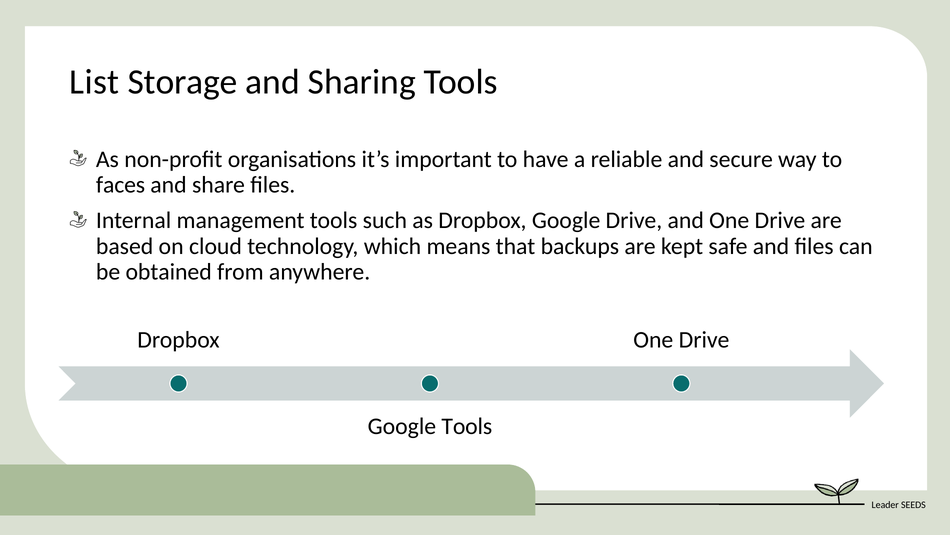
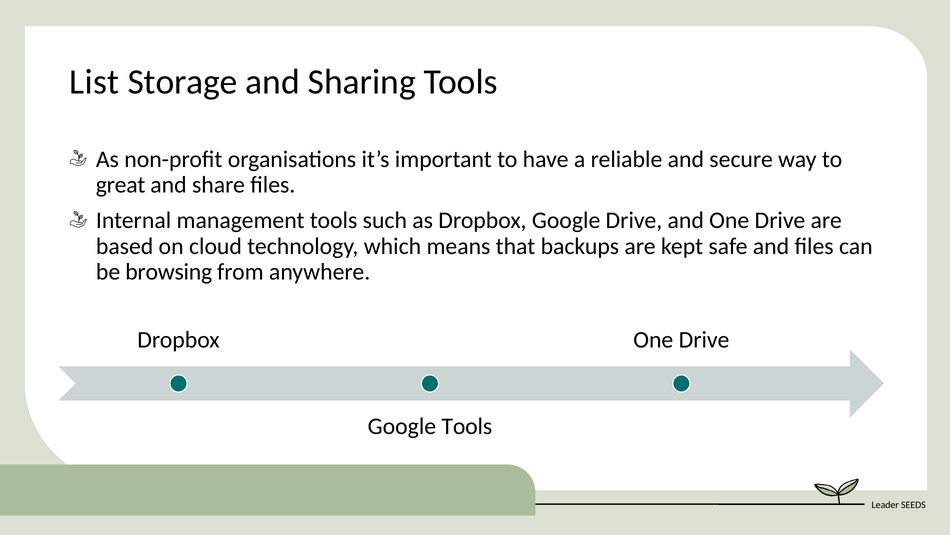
faces: faces -> great
obtained: obtained -> browsing
